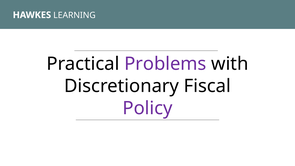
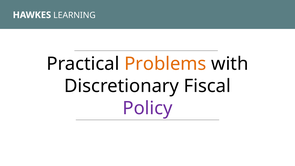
Problems colour: purple -> orange
